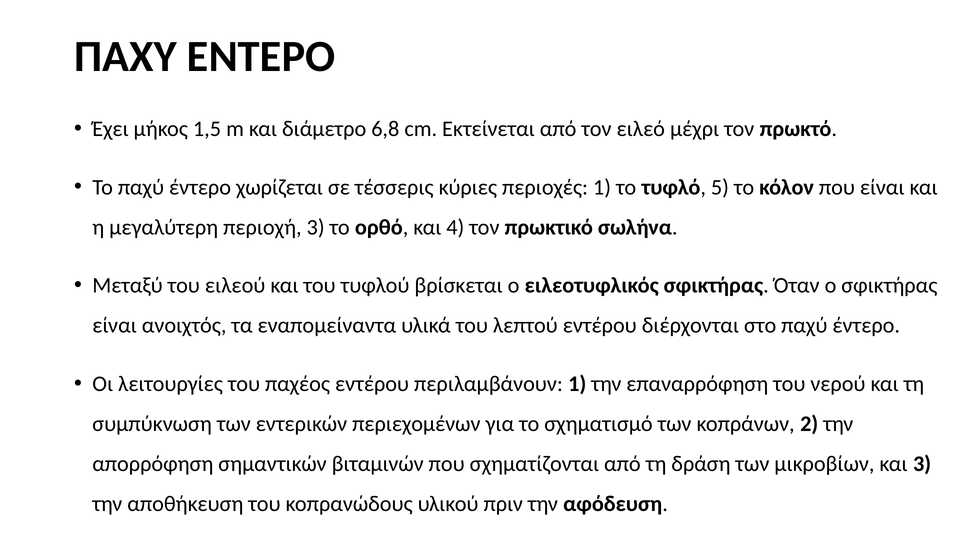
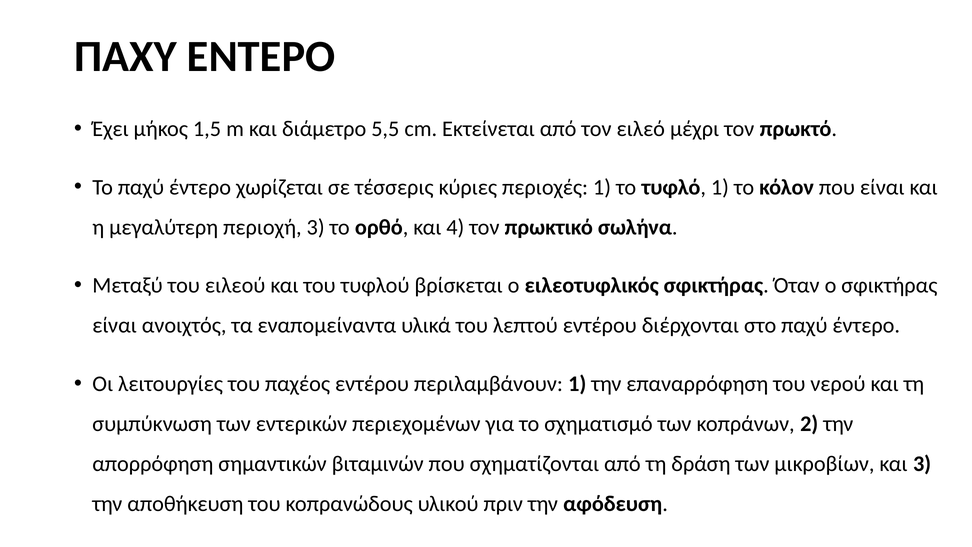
6,8: 6,8 -> 5,5
τυφλό 5: 5 -> 1
